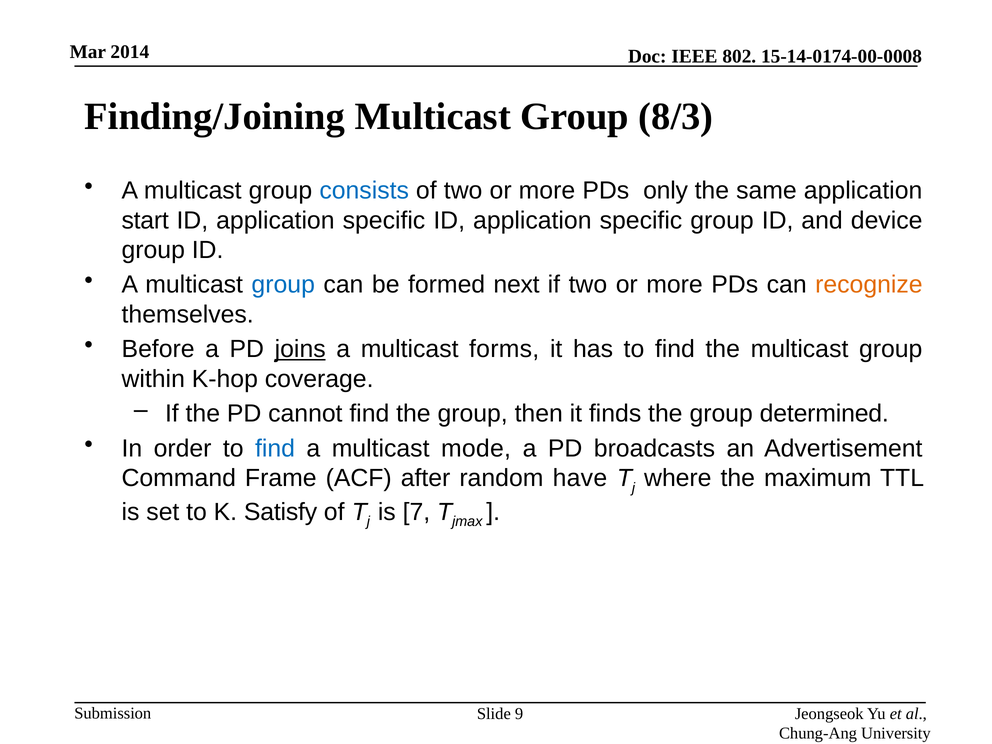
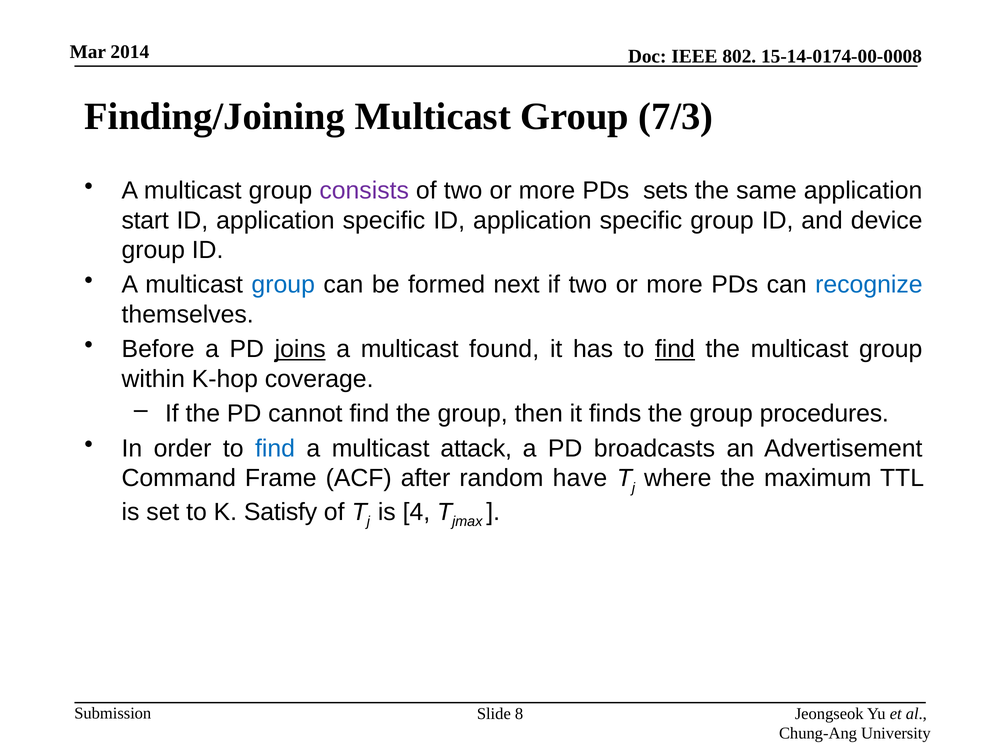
8/3: 8/3 -> 7/3
consists colour: blue -> purple
only: only -> sets
recognize colour: orange -> blue
forms: forms -> found
find at (675, 349) underline: none -> present
determined: determined -> procedures
mode: mode -> attack
7: 7 -> 4
9: 9 -> 8
